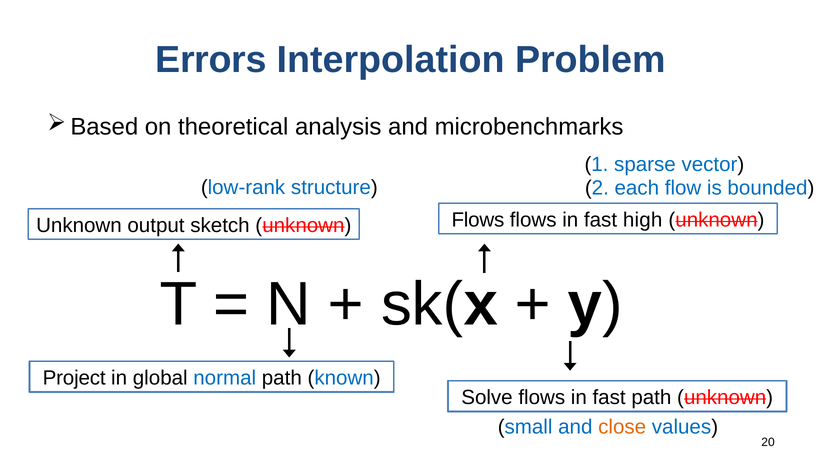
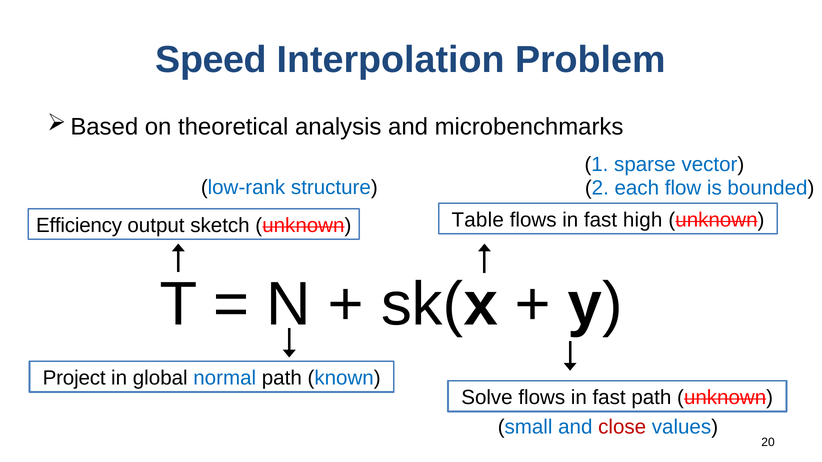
Errors: Errors -> Speed
Flows at (478, 220): Flows -> Table
Unknown at (79, 226): Unknown -> Efficiency
close colour: orange -> red
